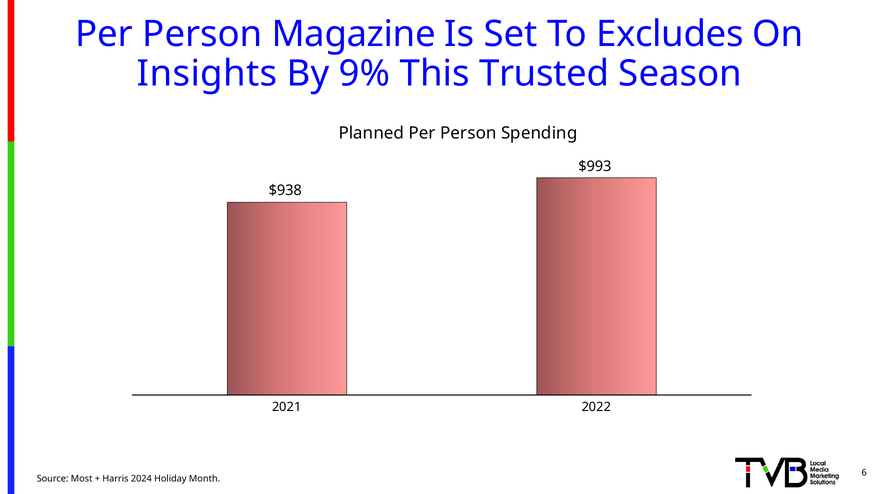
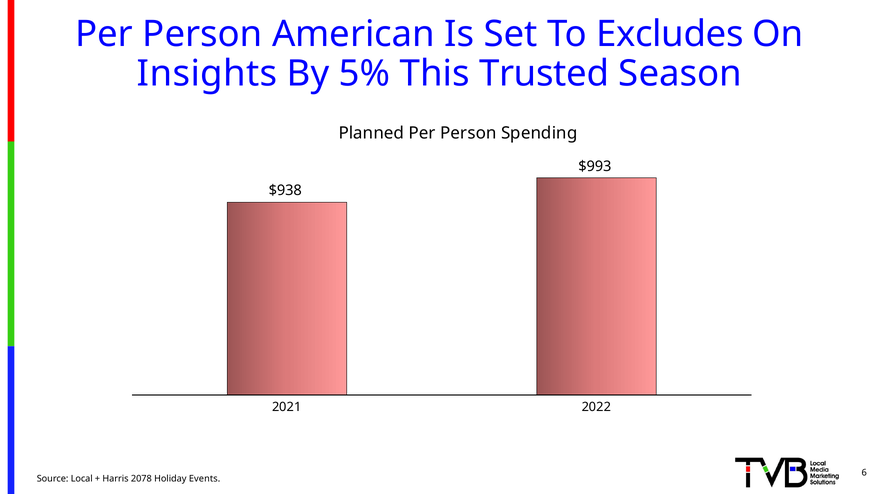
Magazine: Magazine -> American
9%: 9% -> 5%
Most: Most -> Local
2024: 2024 -> 2078
Month: Month -> Events
